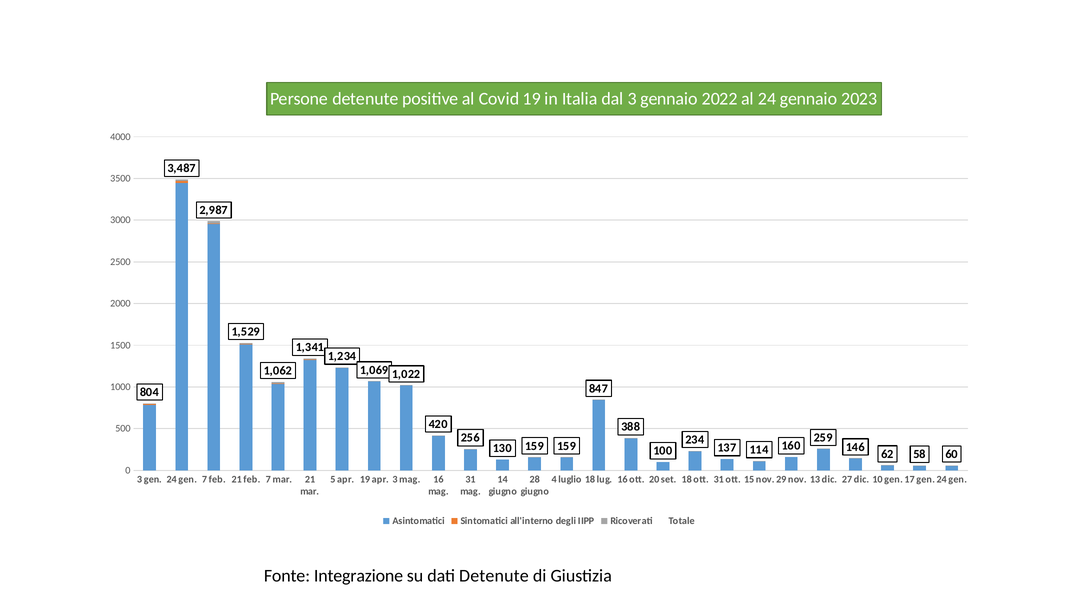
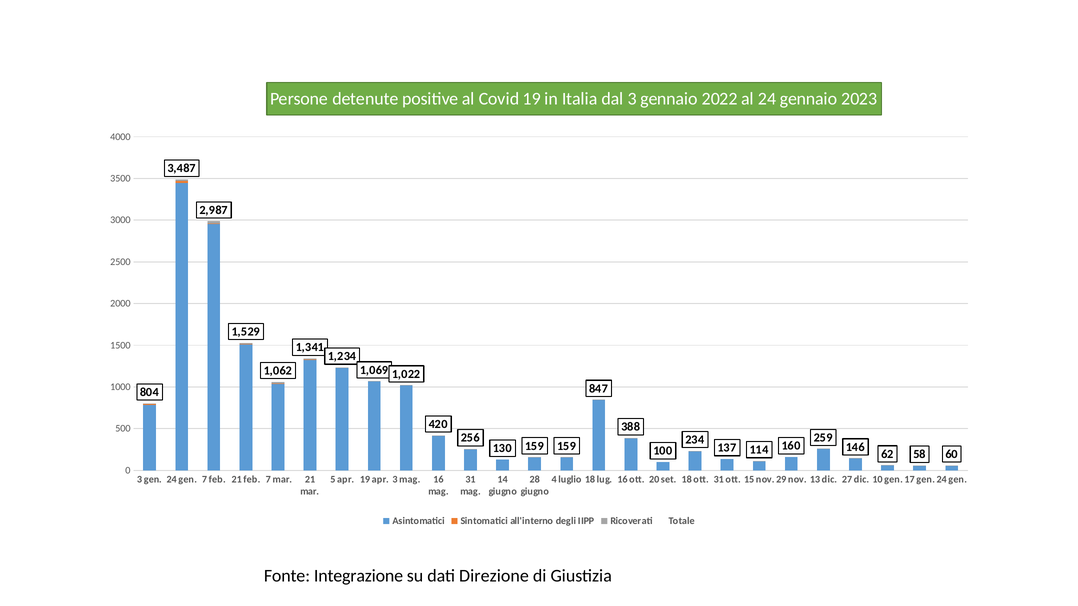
dati Detenute: Detenute -> Direzione
